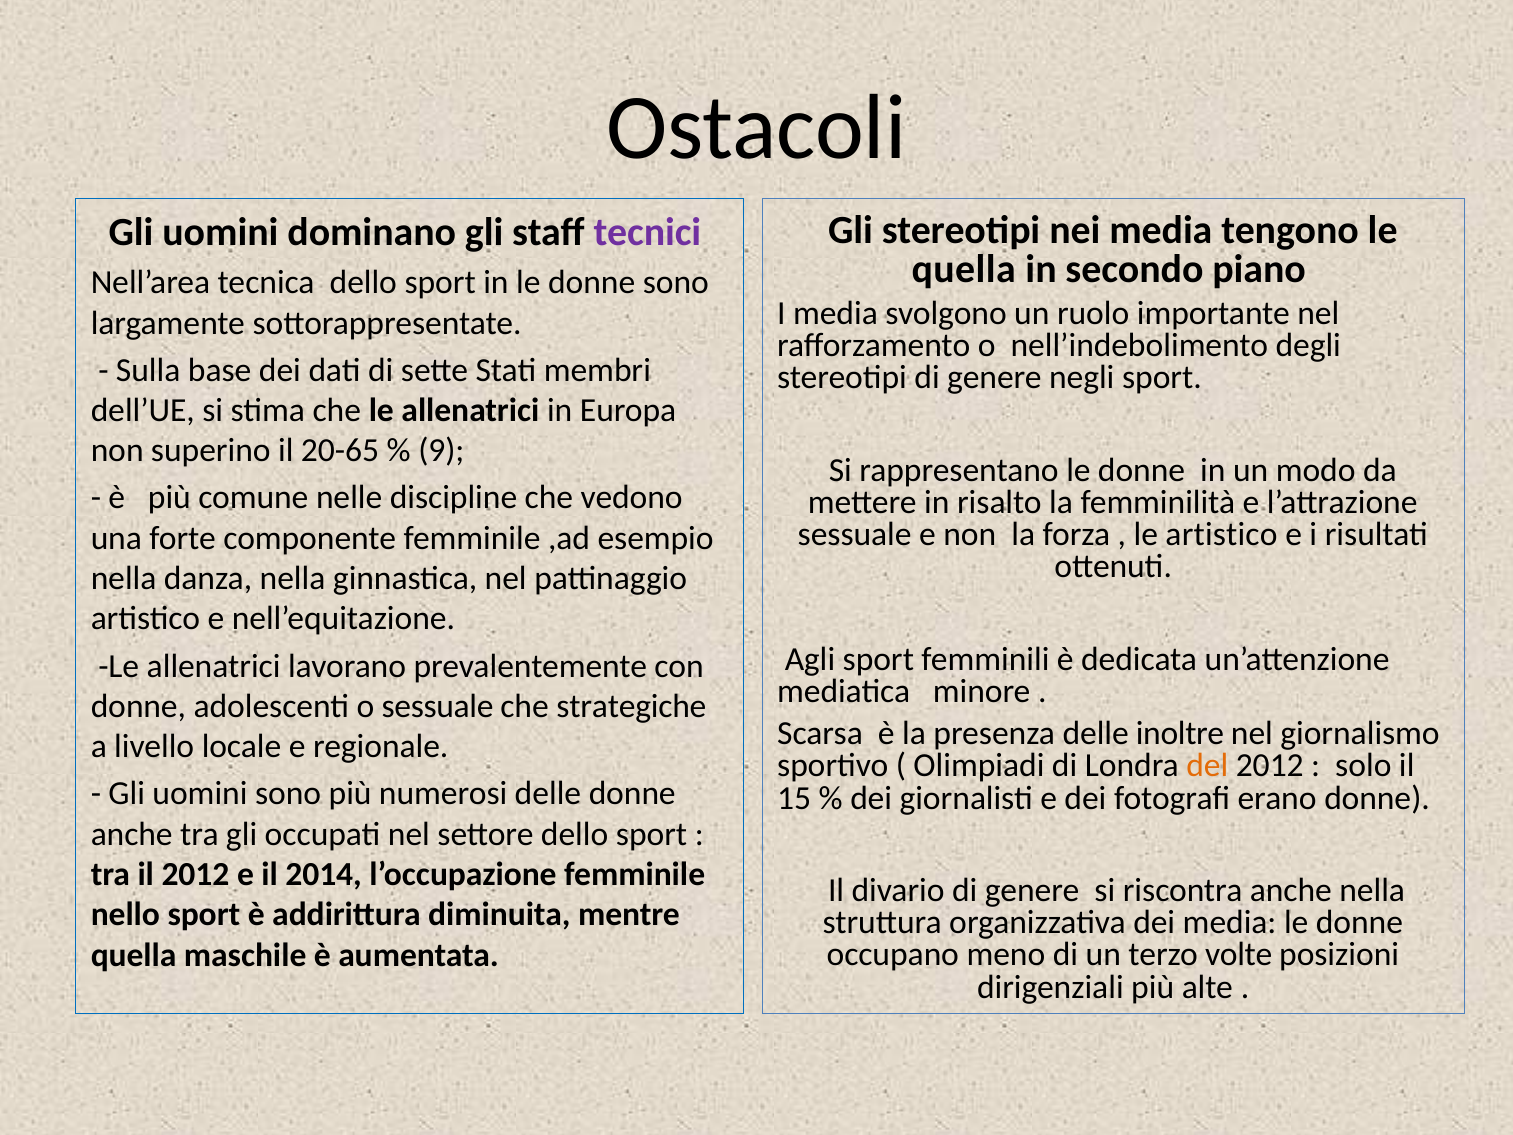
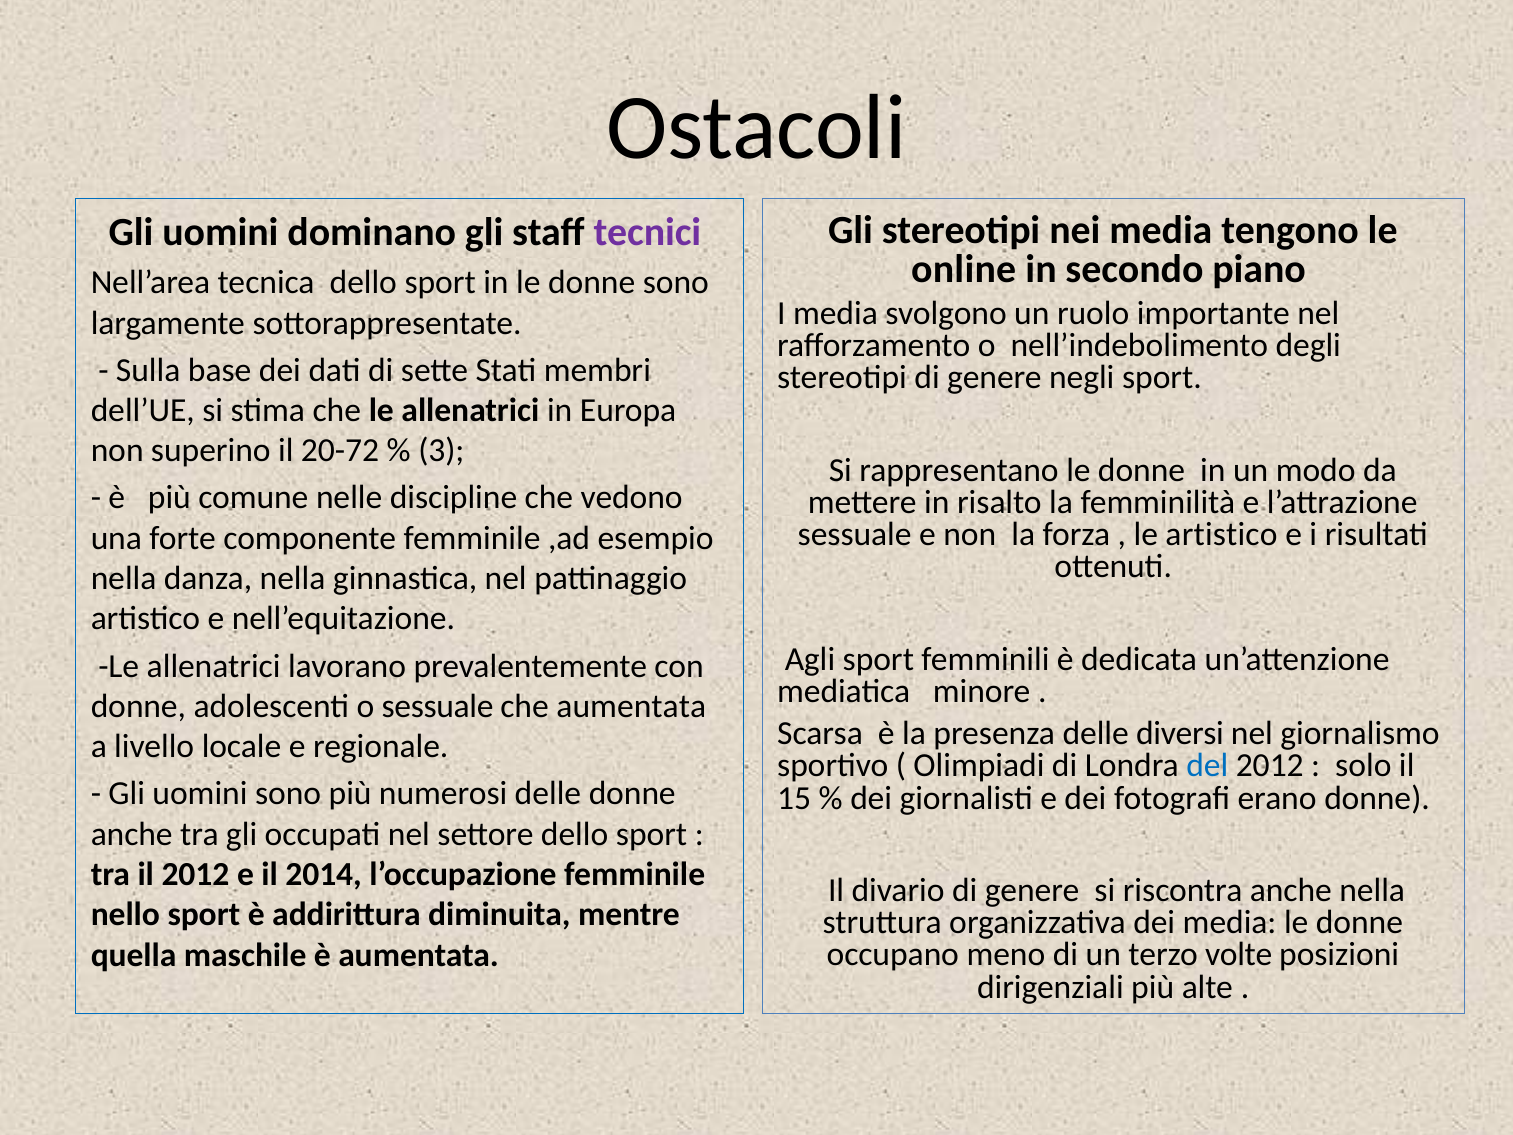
quella at (964, 269): quella -> online
20-65: 20-65 -> 20-72
9: 9 -> 3
che strategiche: strategiche -> aumentata
inoltre: inoltre -> diversi
del colour: orange -> blue
